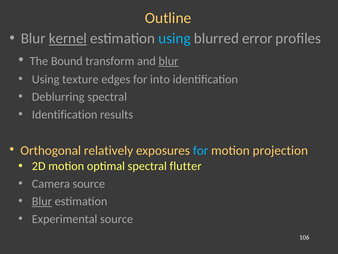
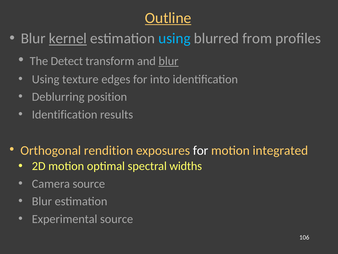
Outline underline: none -> present
error: error -> from
Bound: Bound -> Detect
Deblurring spectral: spectral -> position
relatively: relatively -> rendition
for at (201, 150) colour: light blue -> white
projection: projection -> integrated
flutter: flutter -> widths
Blur at (42, 201) underline: present -> none
